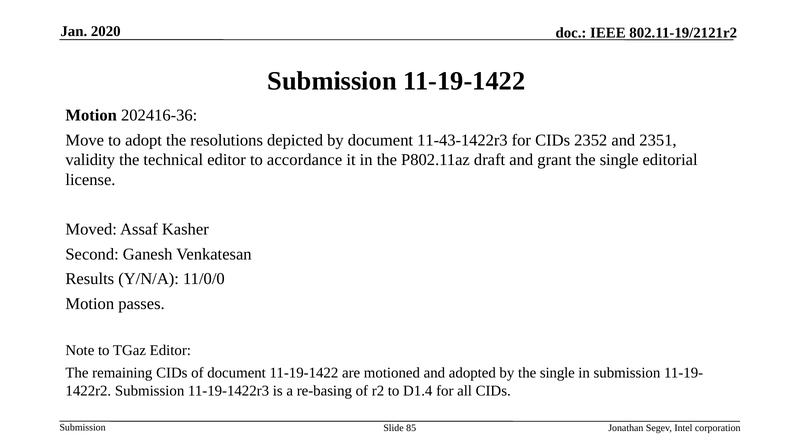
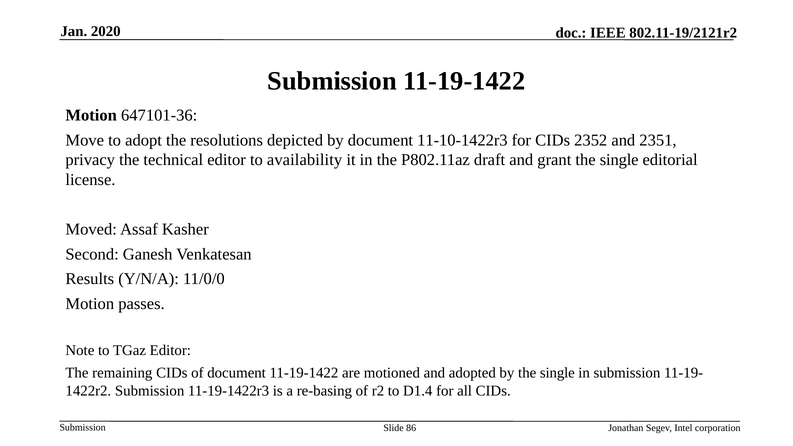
202416-36: 202416-36 -> 647101-36
11-43-1422r3: 11-43-1422r3 -> 11-10-1422r3
validity: validity -> privacy
accordance: accordance -> availability
85: 85 -> 86
